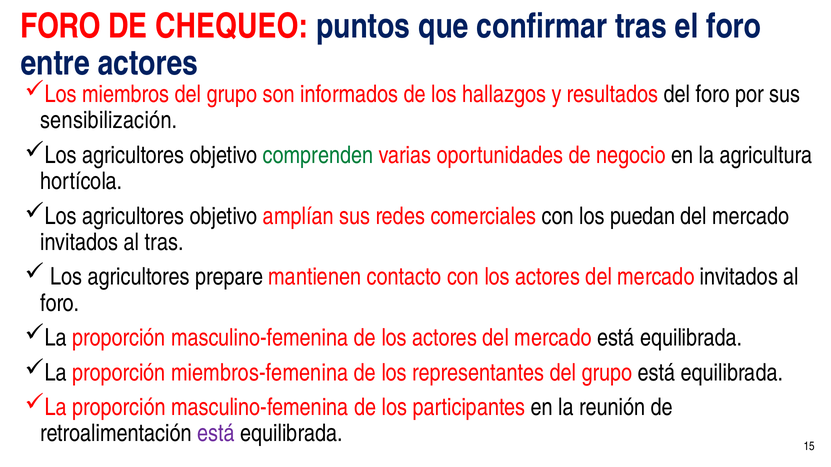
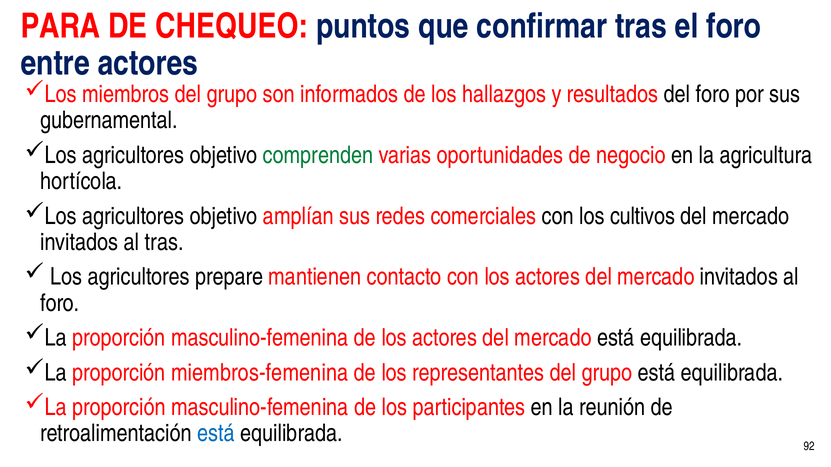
FORO at (61, 26): FORO -> PARA
sensibilización: sensibilización -> gubernamental
puedan: puedan -> cultivos
está at (216, 434) colour: purple -> blue
15: 15 -> 92
